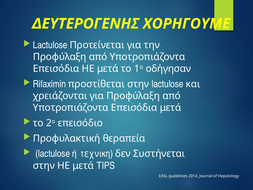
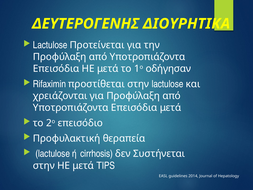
ΧΟΡΗΓΟΥΜΕ: ΧΟΡΗΓΟΥΜΕ -> ΔΙΟΥΡΗΤΙΚΑ
τεχνική: τεχνική -> cirrhosis
